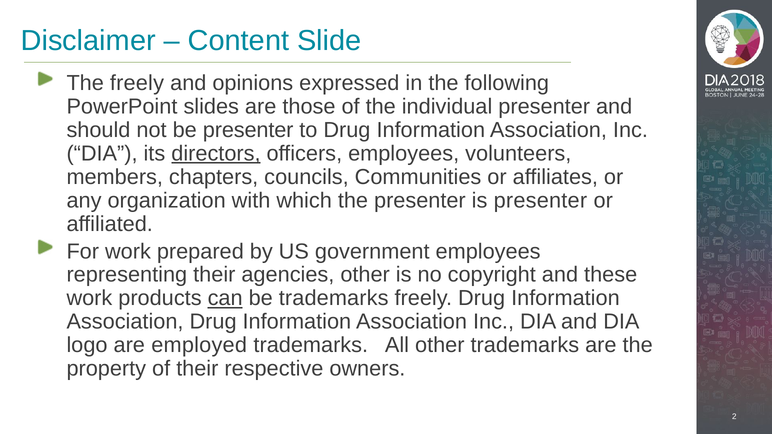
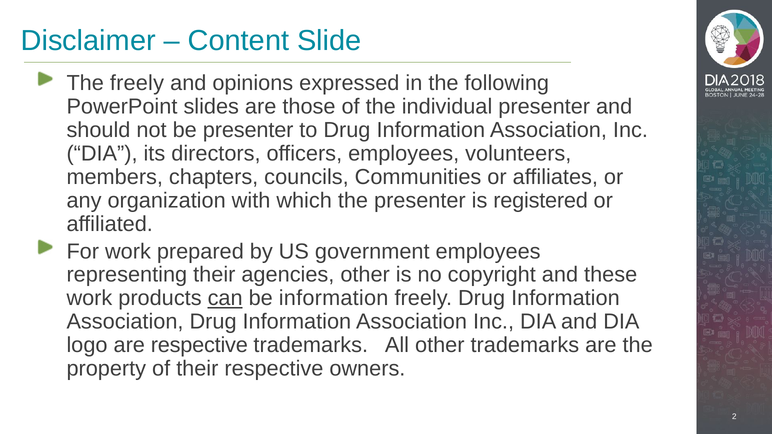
directors underline: present -> none
is presenter: presenter -> registered
be trademarks: trademarks -> information
are employed: employed -> respective
